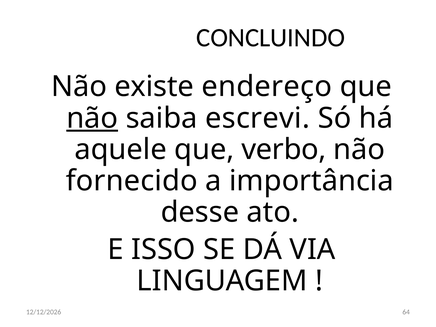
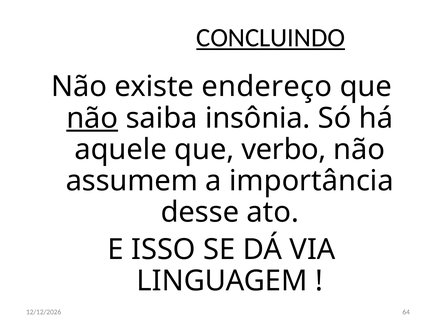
CONCLUINDO underline: none -> present
escrevi: escrevi -> insônia
fornecido: fornecido -> assumem
